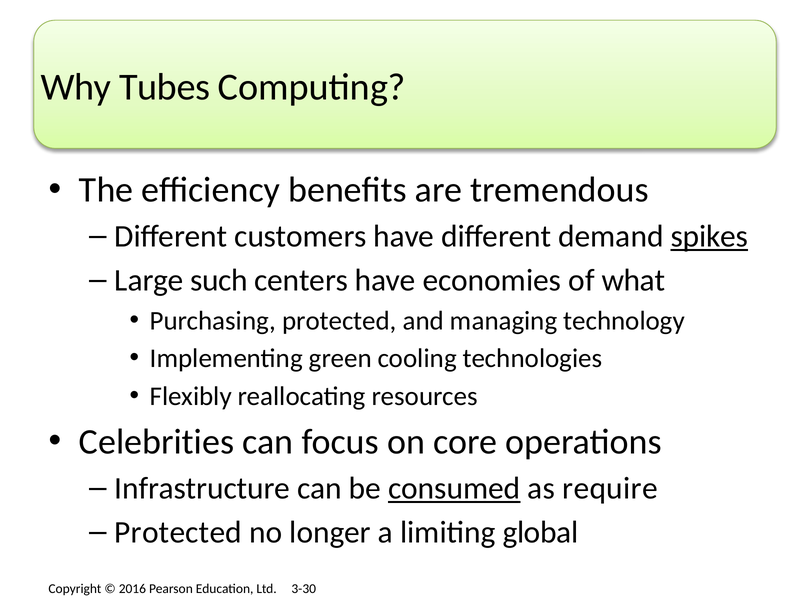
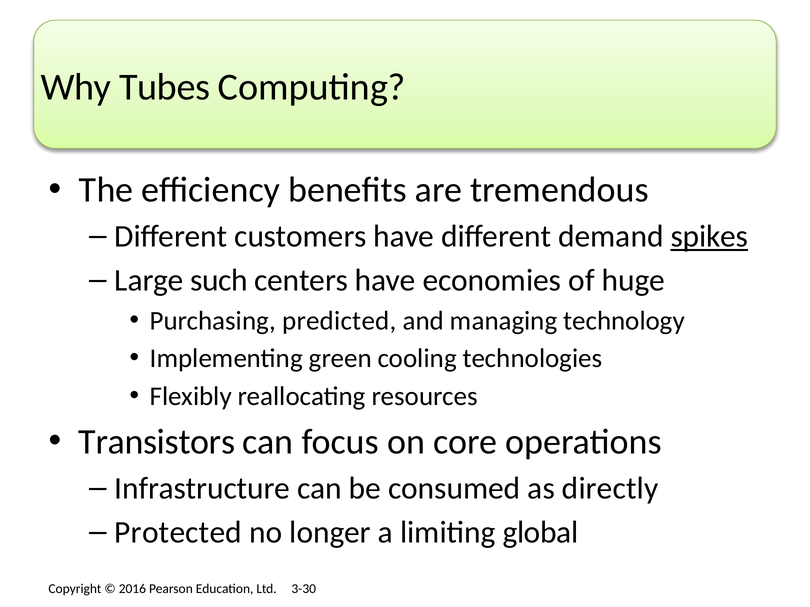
what: what -> huge
Purchasing protected: protected -> predicted
Celebrities: Celebrities -> Transistors
consumed underline: present -> none
require: require -> directly
